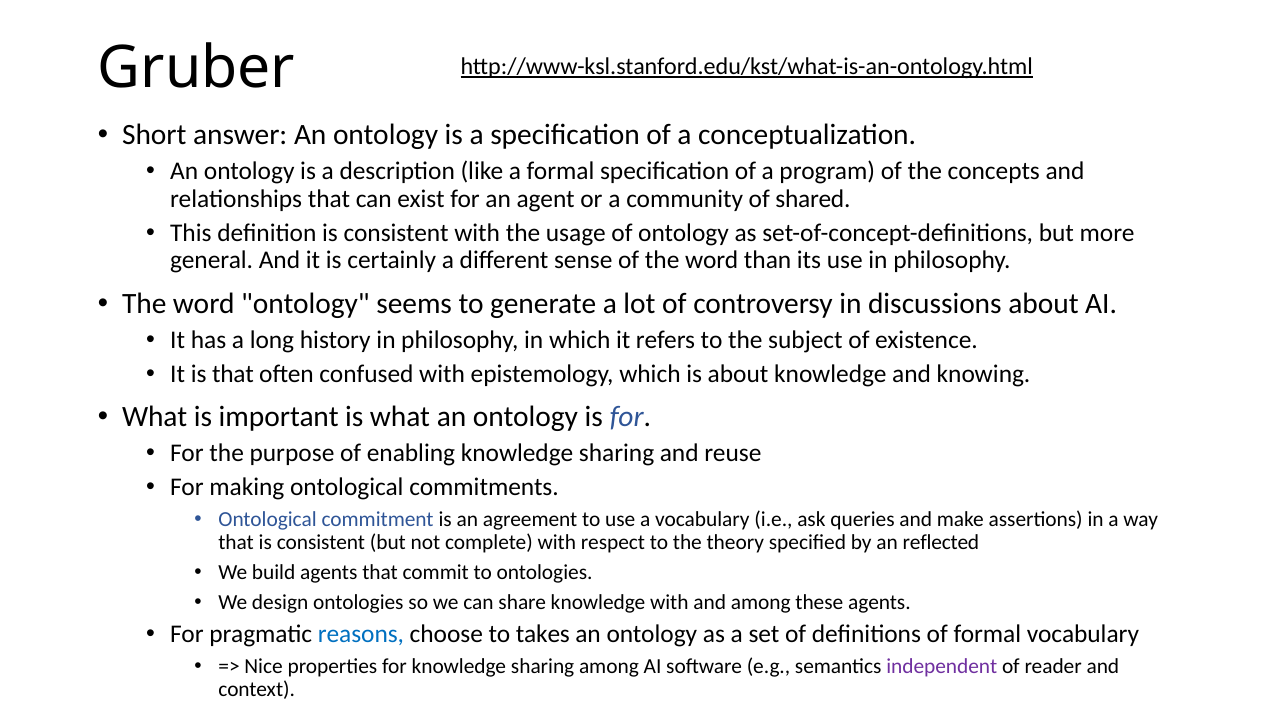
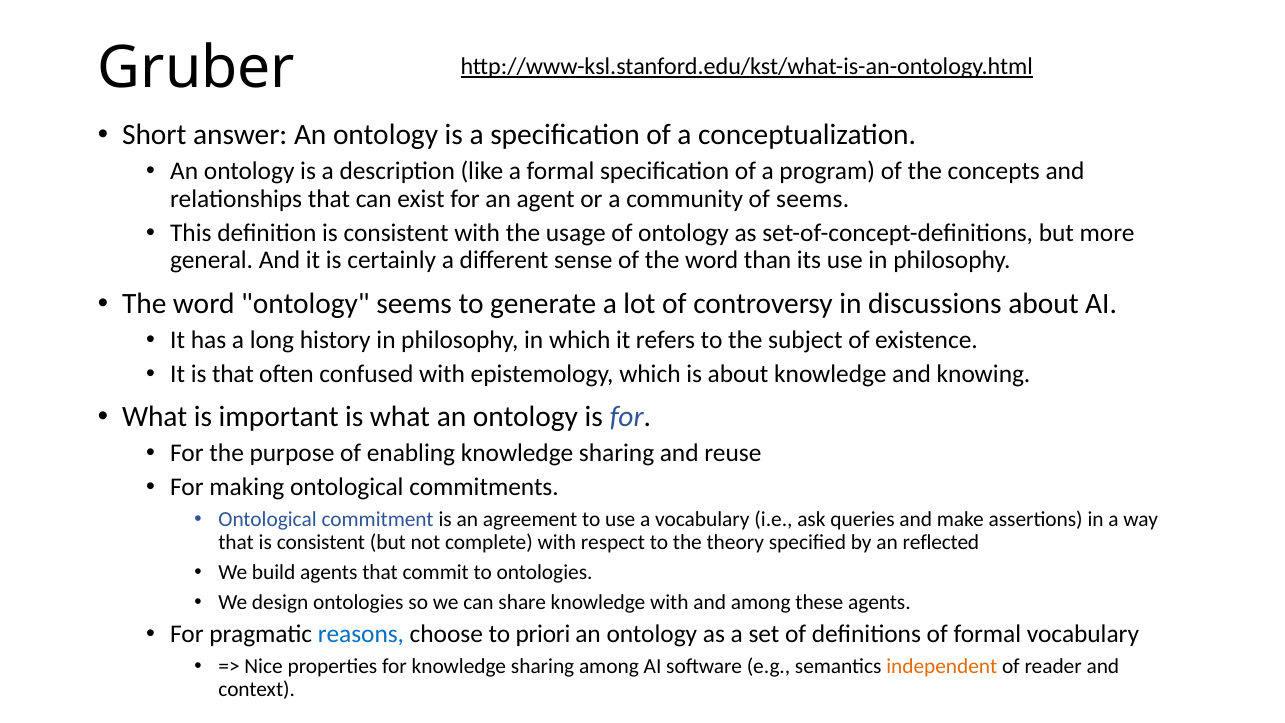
of shared: shared -> seems
takes: takes -> priori
independent colour: purple -> orange
